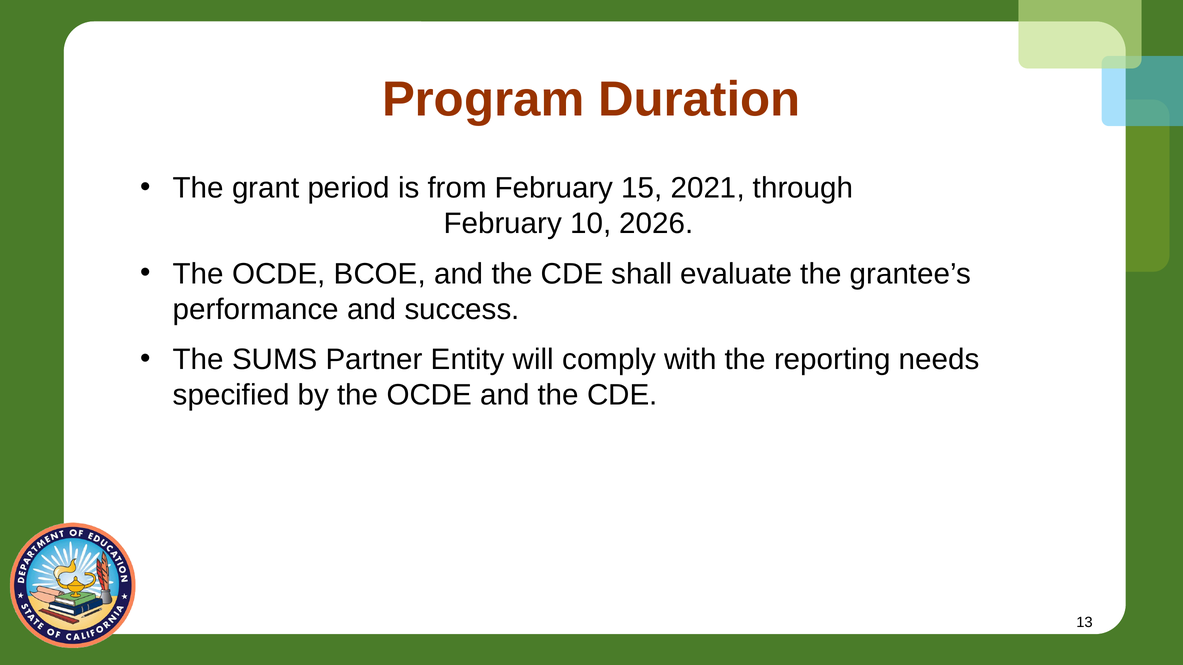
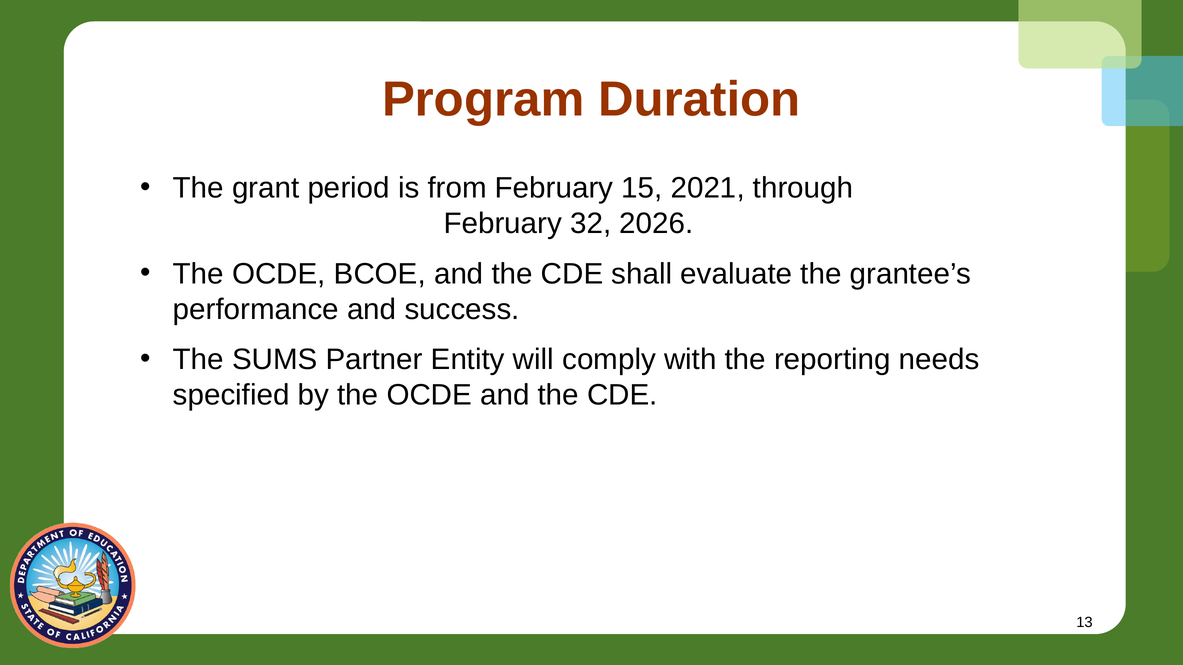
10: 10 -> 32
